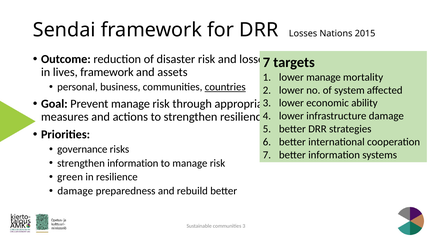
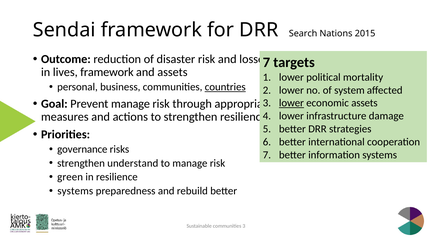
DRR Losses: Losses -> Search
lower manage: manage -> political
lower at (291, 103) underline: none -> present
economic ability: ability -> assets
strengthen information: information -> understand
damage at (75, 191): damage -> systems
